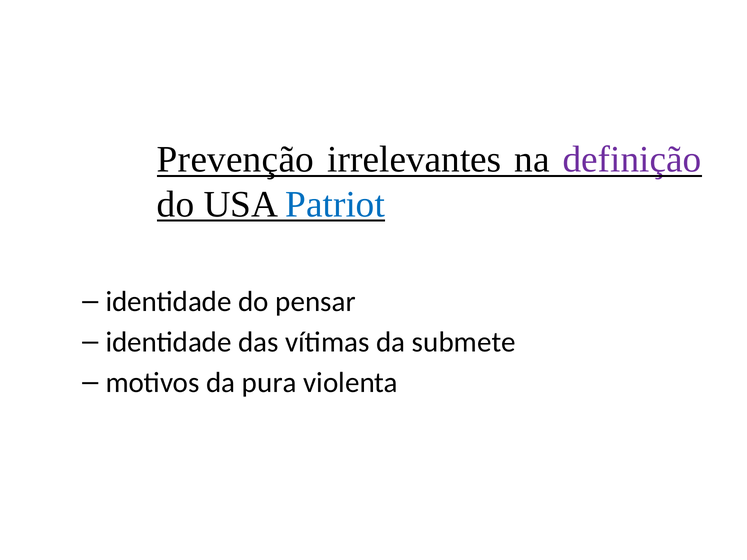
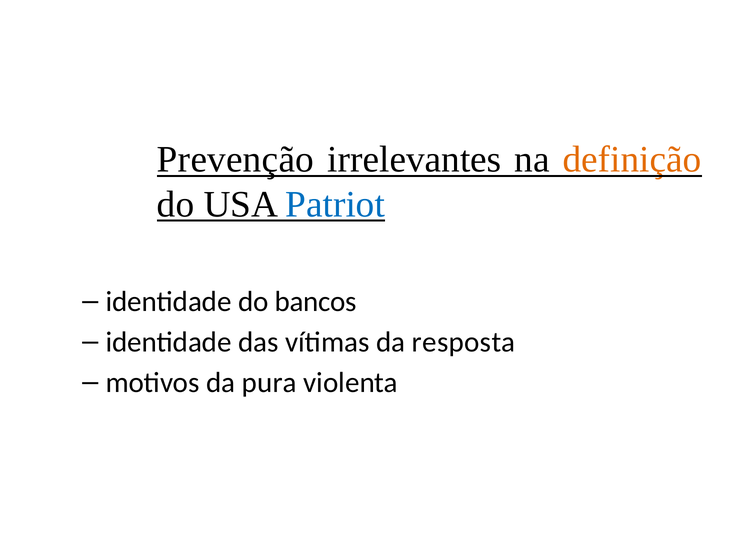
definição colour: purple -> orange
pensar: pensar -> bancos
submete: submete -> resposta
